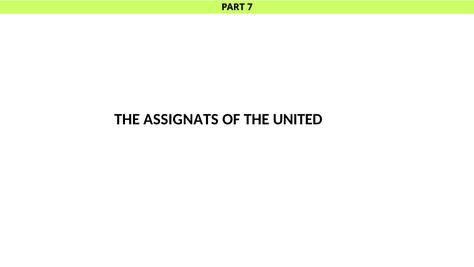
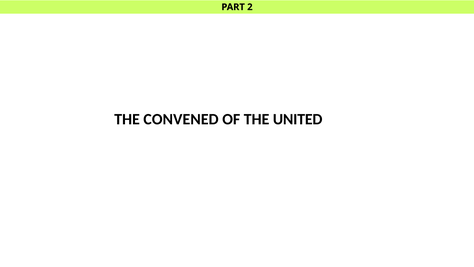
7: 7 -> 2
ASSIGNATS: ASSIGNATS -> CONVENED
